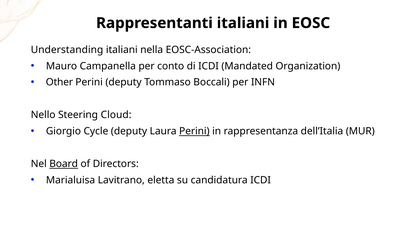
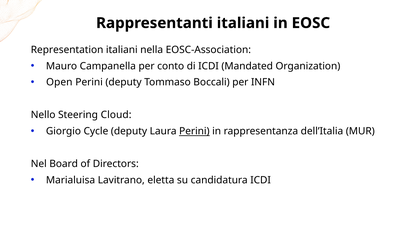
Understanding: Understanding -> Representation
Other: Other -> Open
Board underline: present -> none
